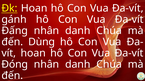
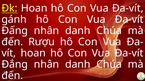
Dùng: Dùng -> Rượu
Đóng: Đóng -> Đắng
